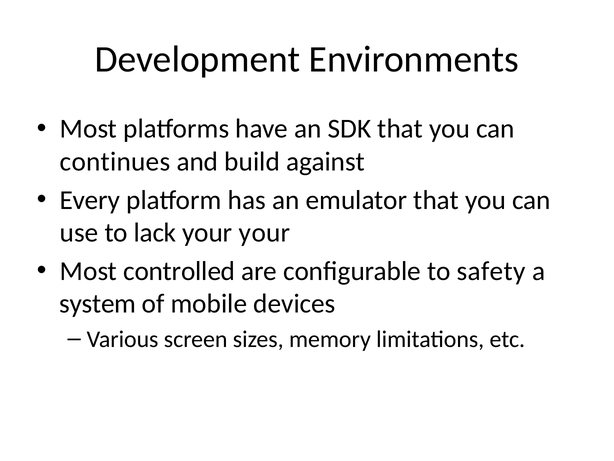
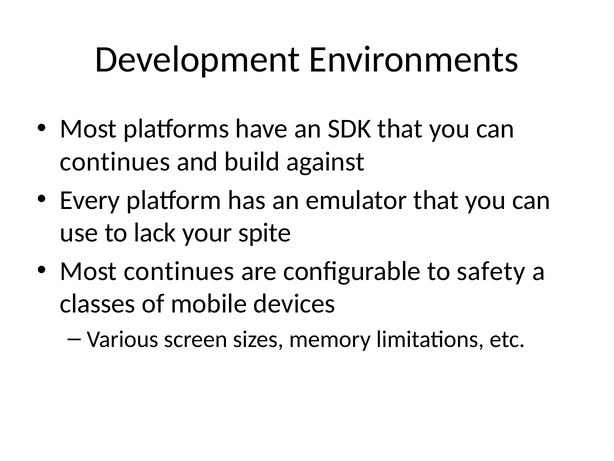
your your: your -> spite
Most controlled: controlled -> continues
system: system -> classes
